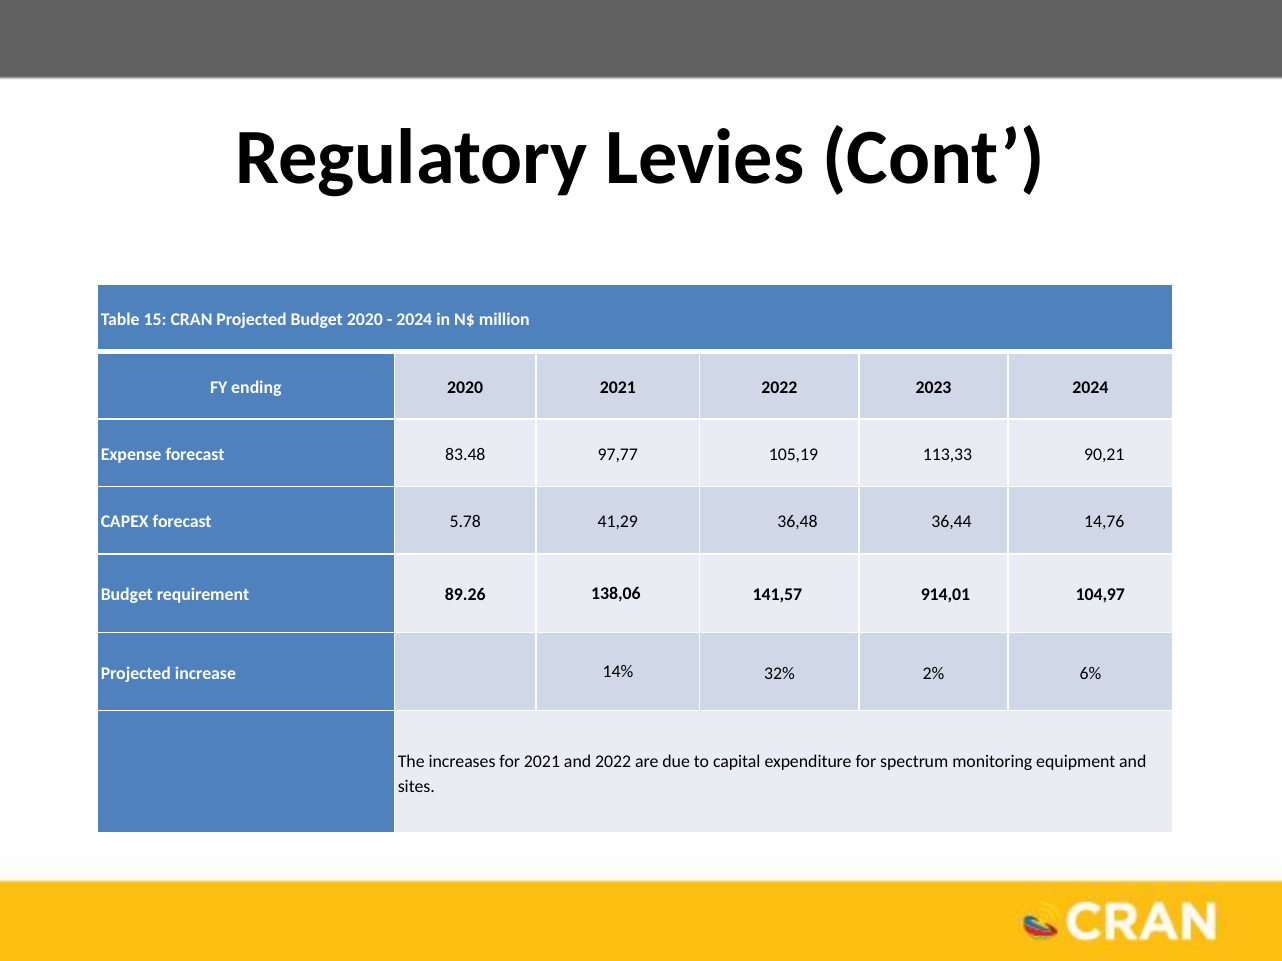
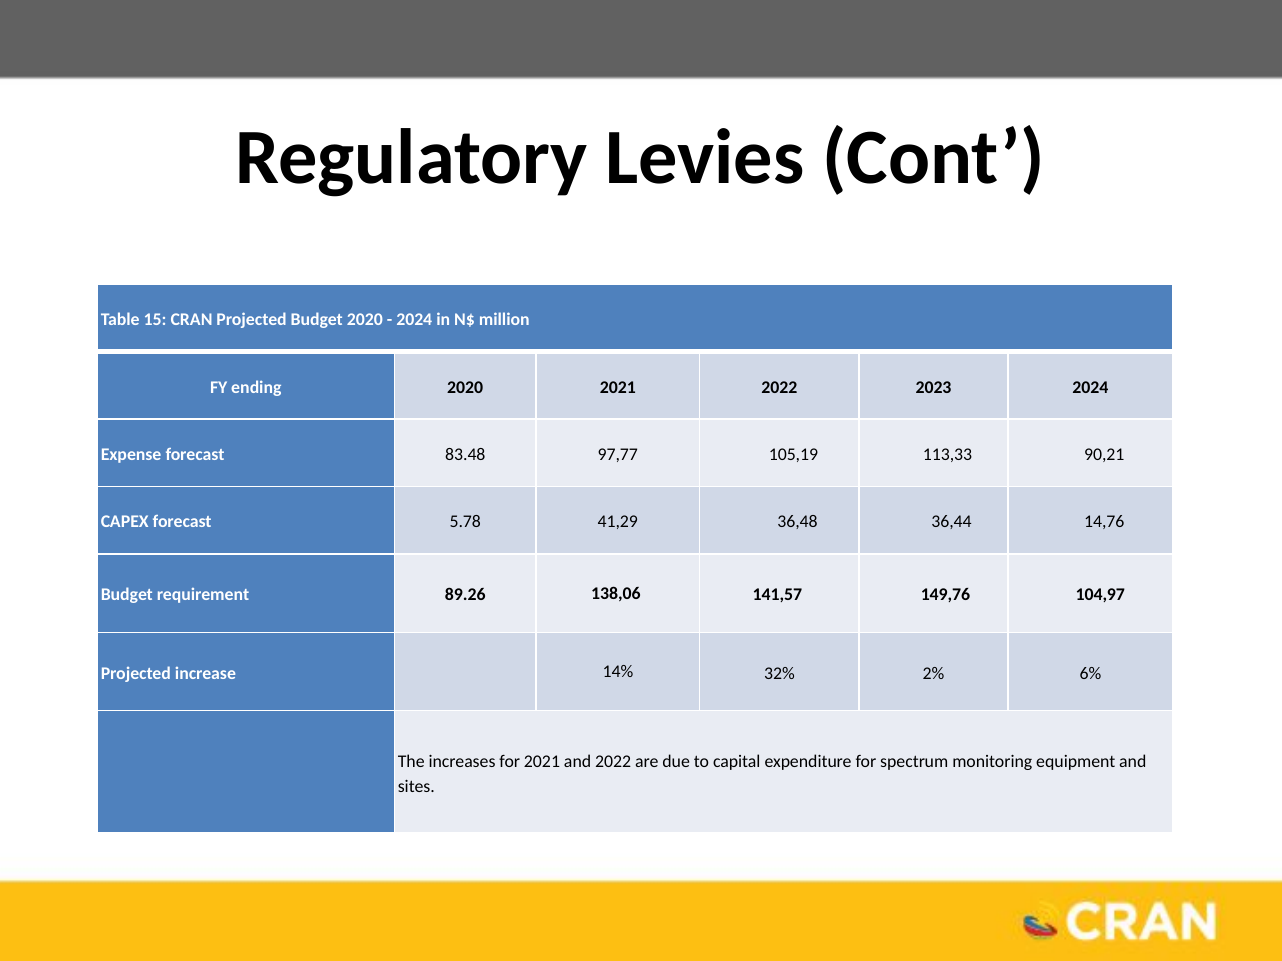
914,01: 914,01 -> 149,76
